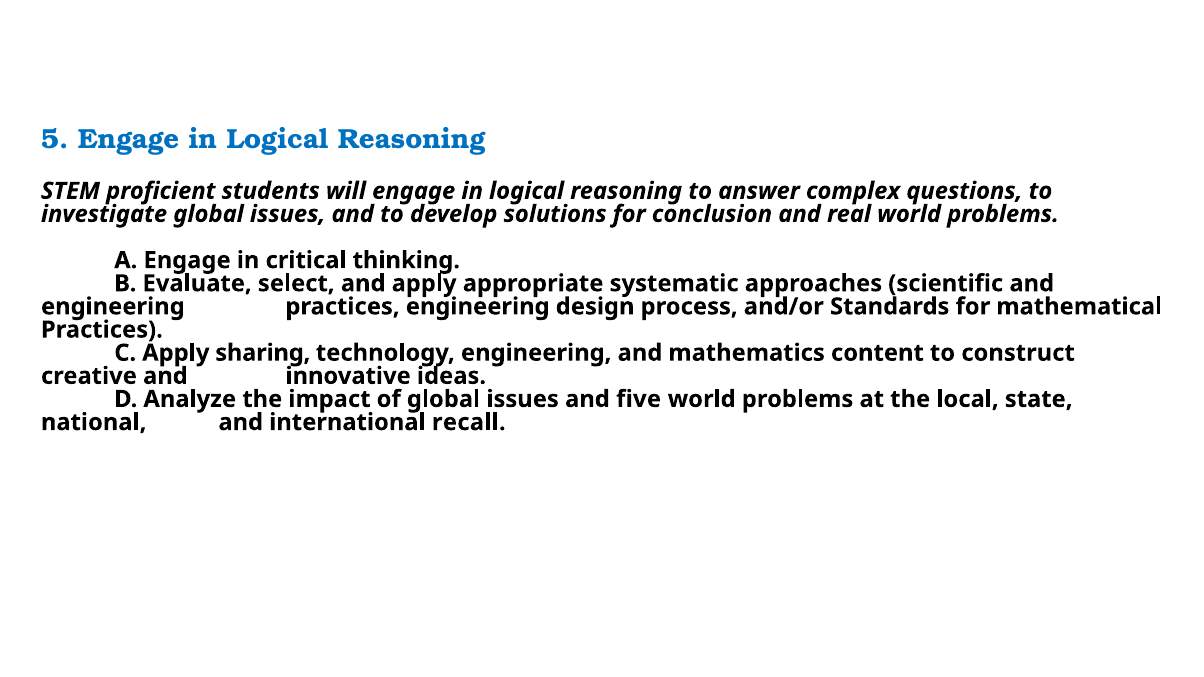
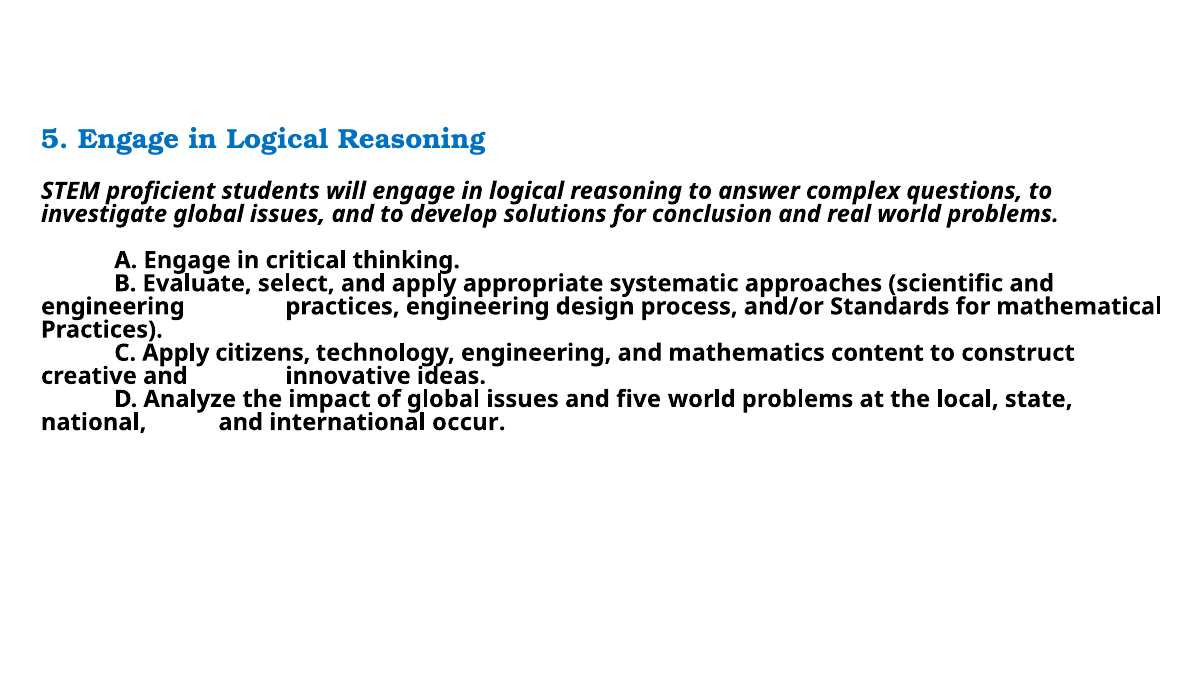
sharing: sharing -> citizens
recall: recall -> occur
